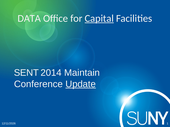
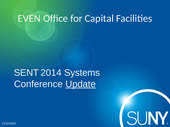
DATA: DATA -> EVEN
Capital underline: present -> none
Maintain: Maintain -> Systems
